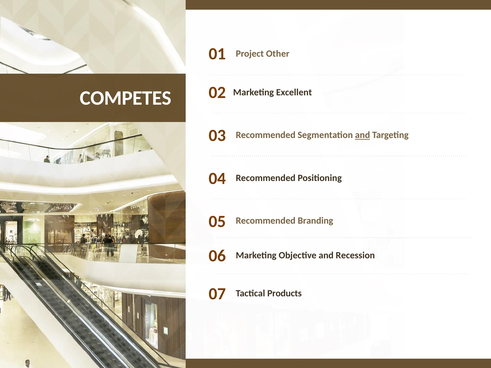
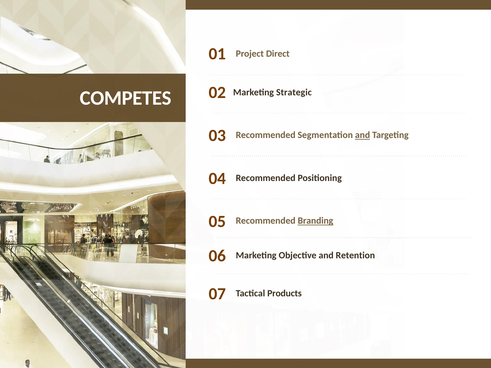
Other: Other -> Direct
Excellent: Excellent -> Strategic
Branding underline: none -> present
Recession: Recession -> Retention
